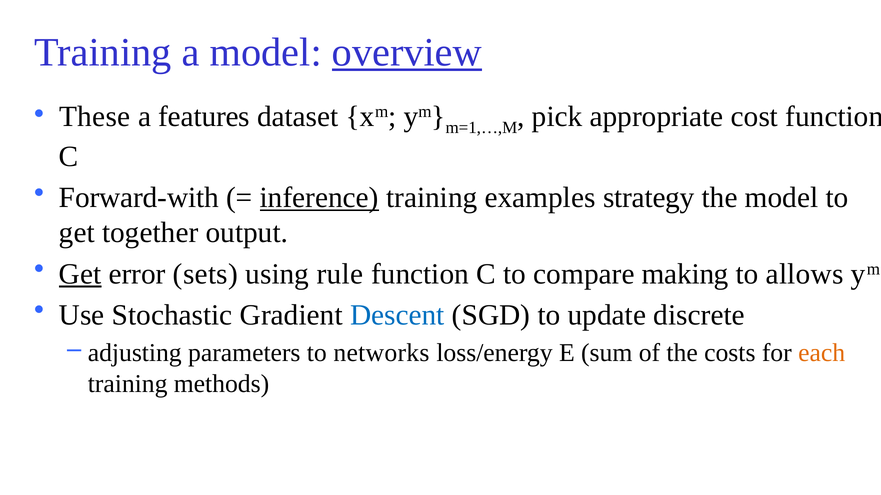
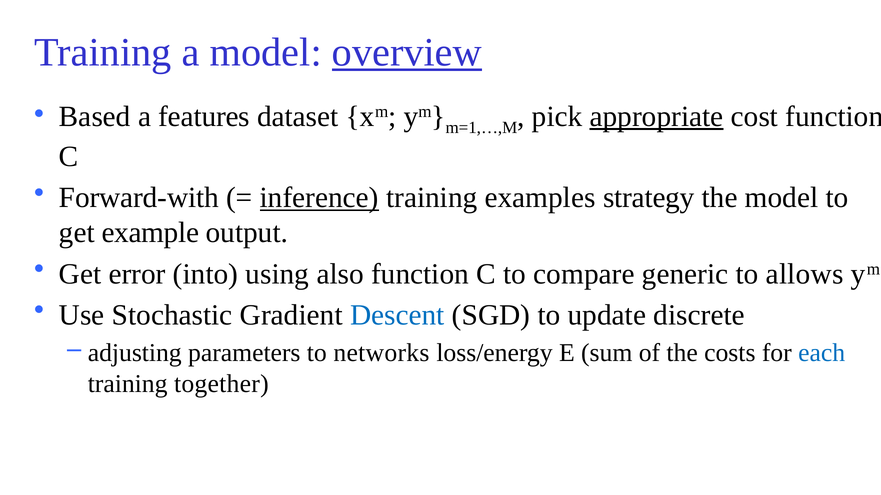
These: These -> Based
appropriate underline: none -> present
together: together -> example
Get at (80, 274) underline: present -> none
sets: sets -> into
rule: rule -> also
making: making -> generic
each colour: orange -> blue
methods: methods -> together
